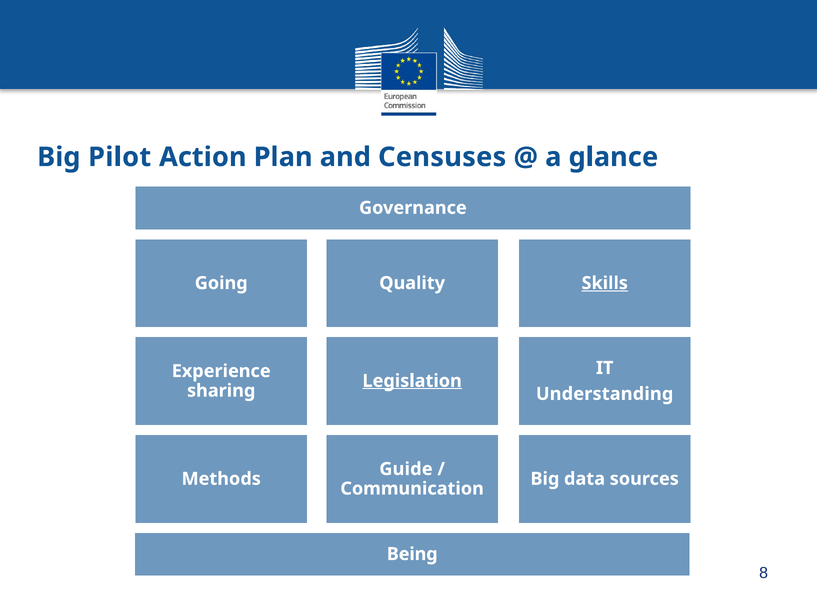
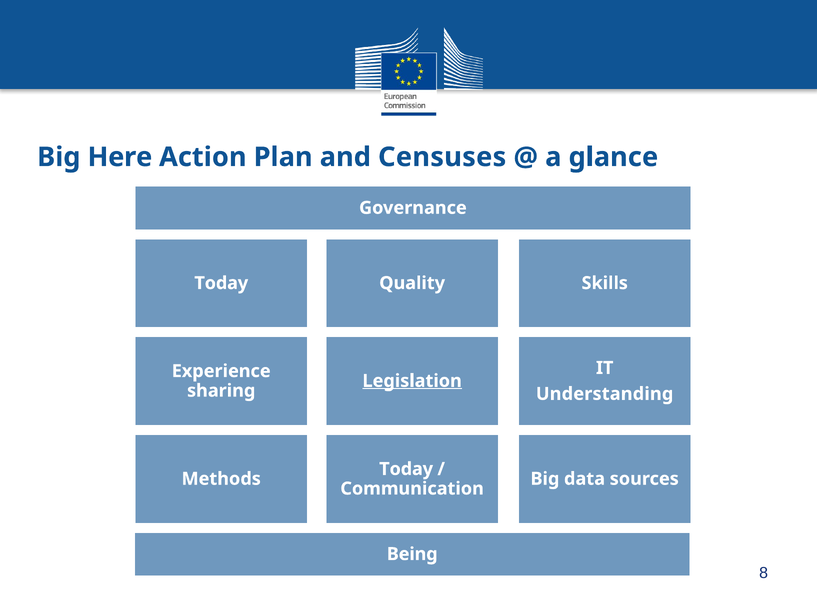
Pilot: Pilot -> Here
Going at (221, 283): Going -> Today
Skills underline: present -> none
Guide at (406, 469): Guide -> Today
